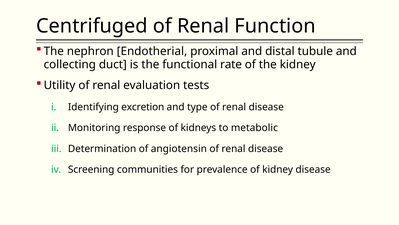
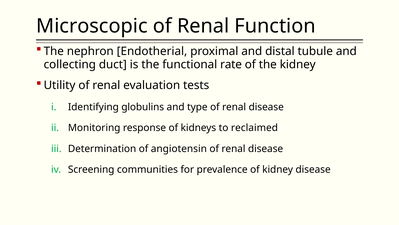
Centrifuged: Centrifuged -> Microscopic
excretion: excretion -> globulins
metabolic: metabolic -> reclaimed
